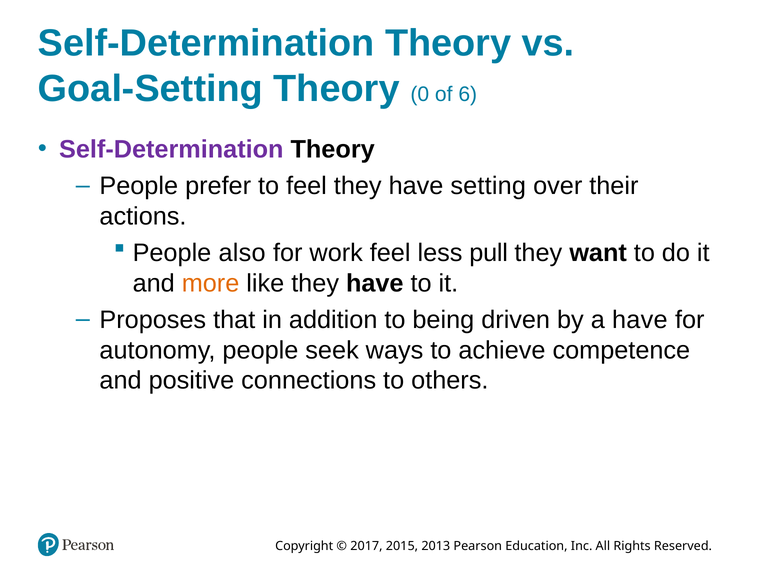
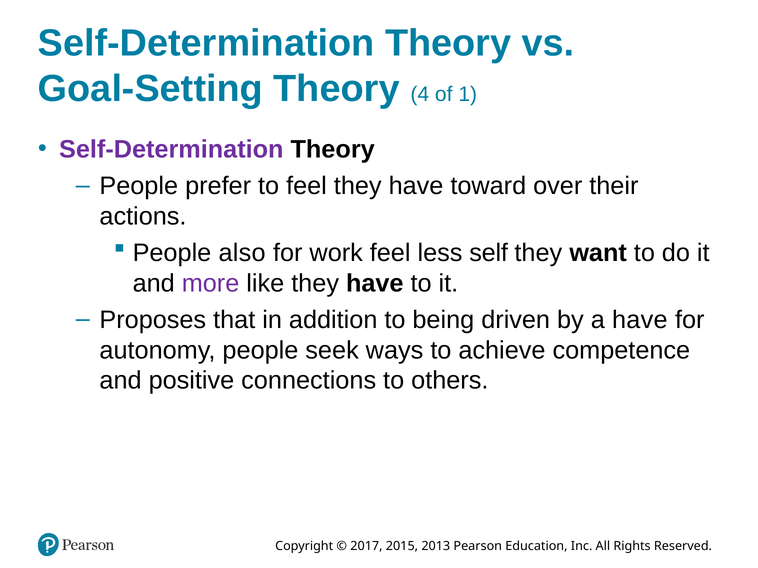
0: 0 -> 4
6: 6 -> 1
setting: setting -> toward
pull: pull -> self
more colour: orange -> purple
